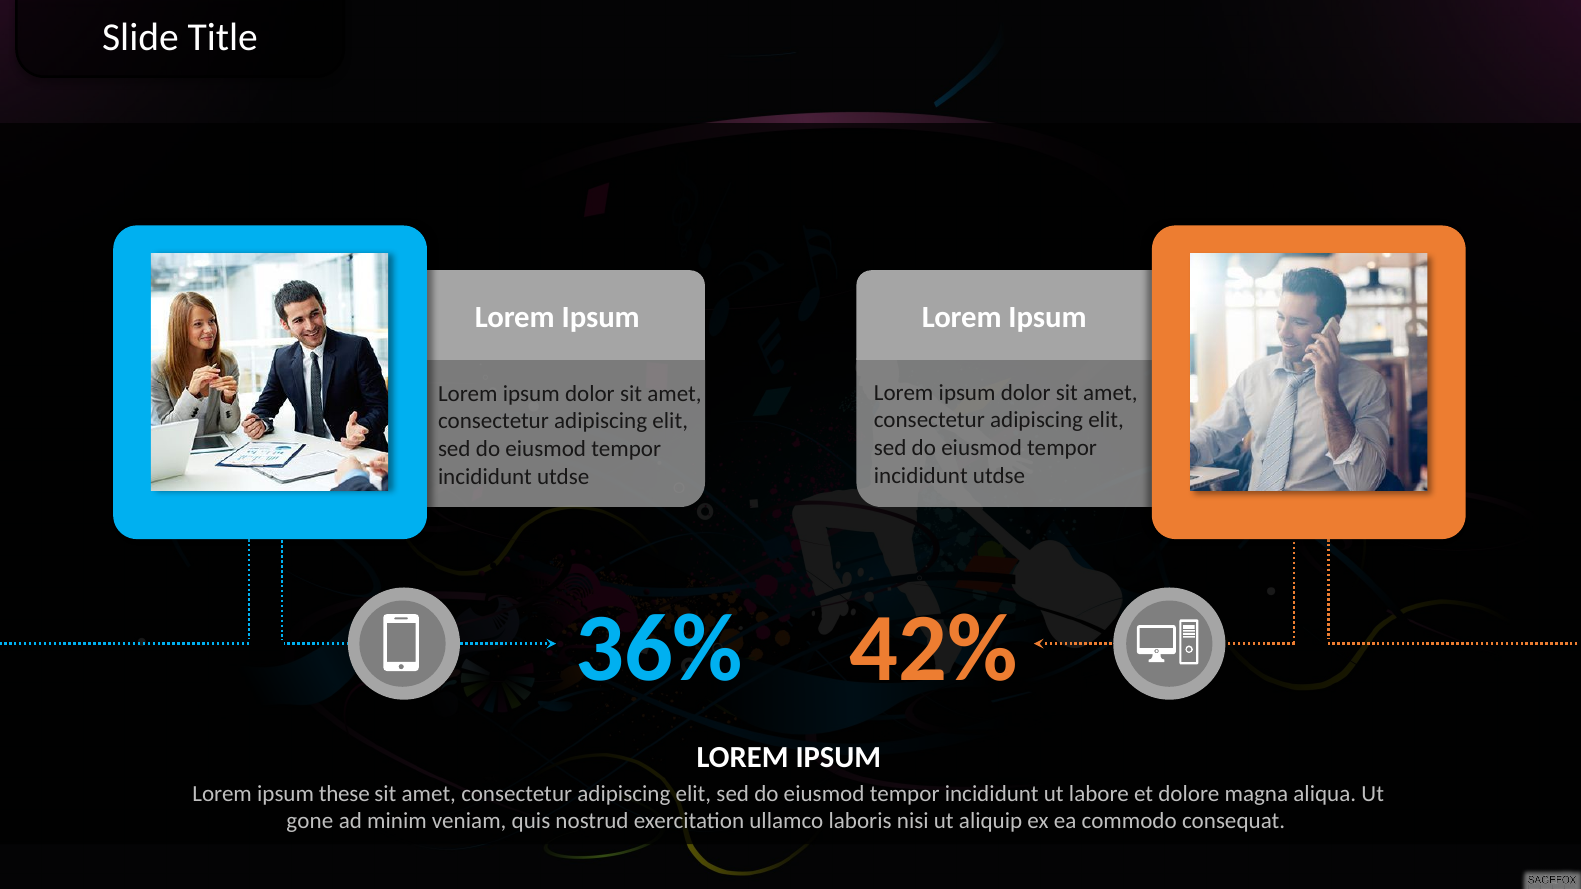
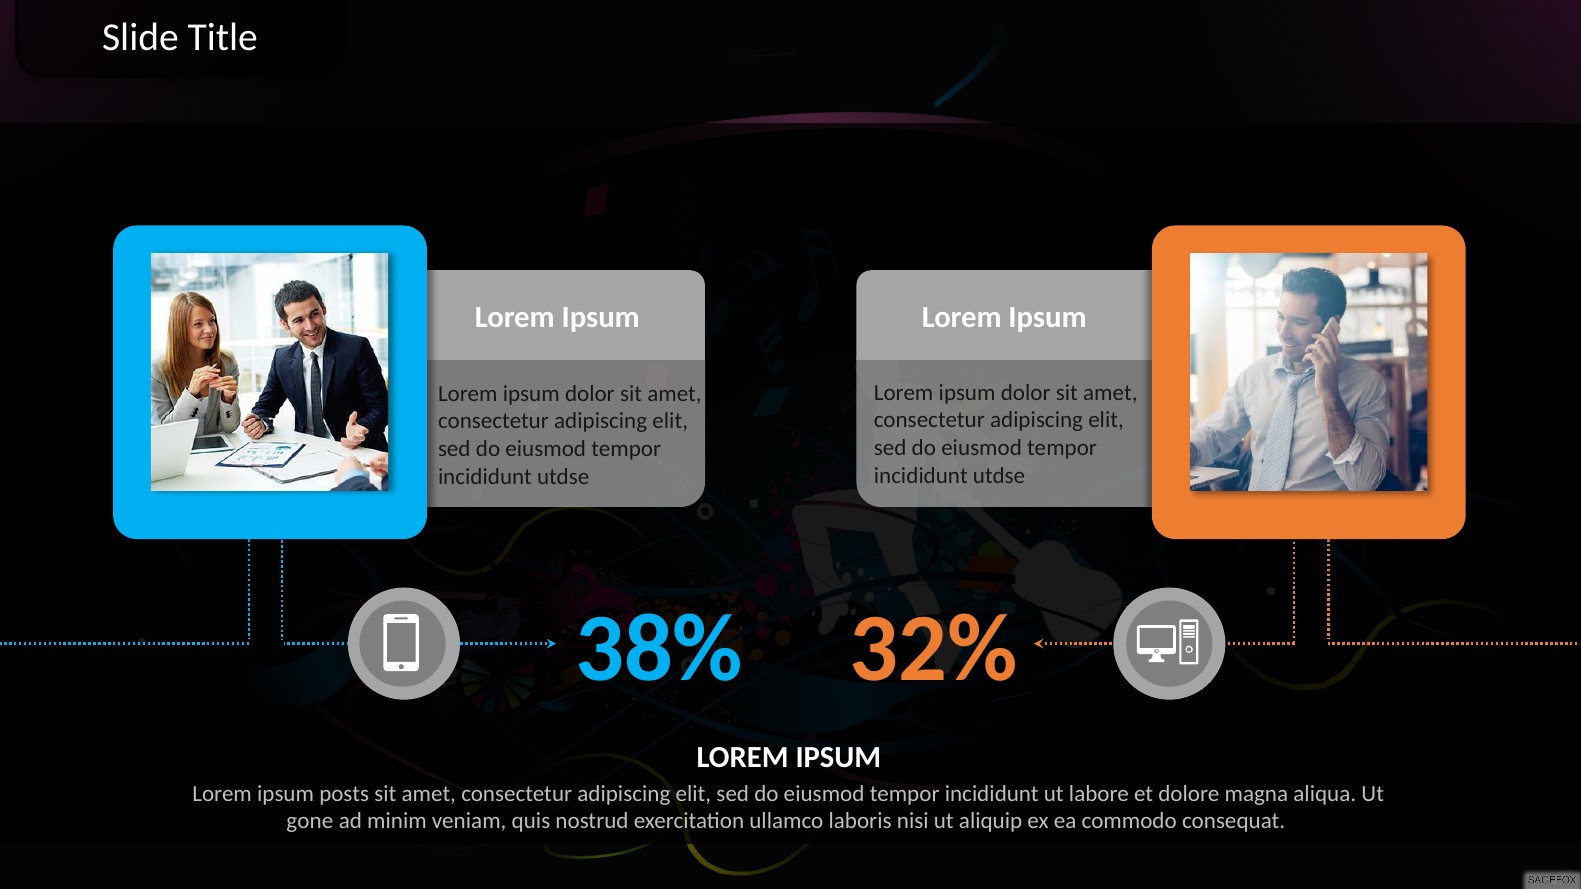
36%: 36% -> 38%
42%: 42% -> 32%
these: these -> posts
